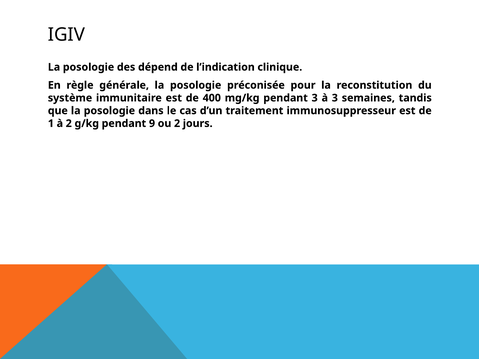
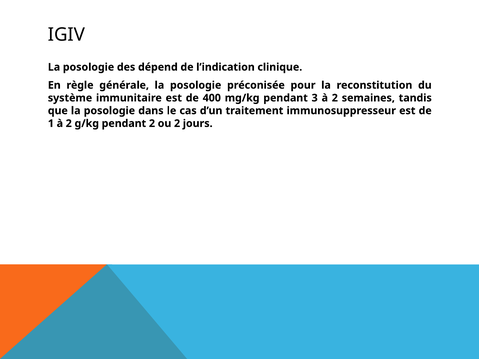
3 à 3: 3 -> 2
pendant 9: 9 -> 2
